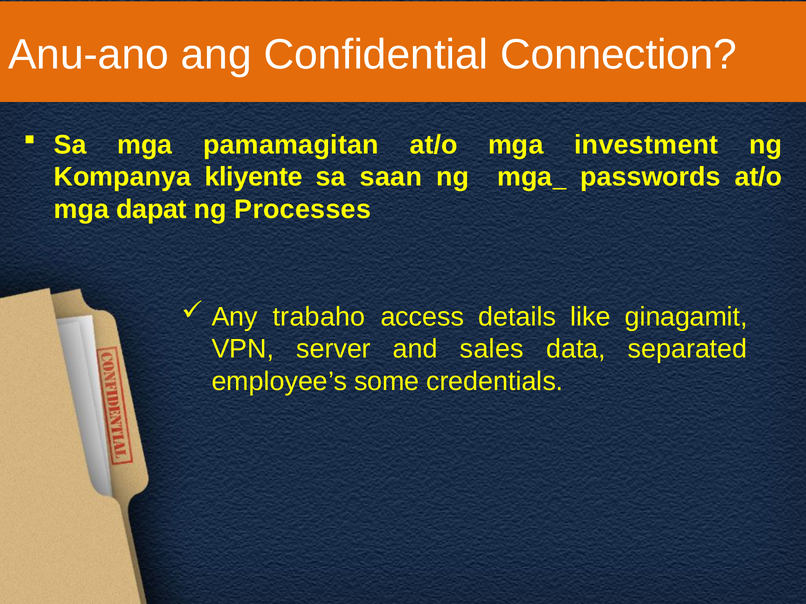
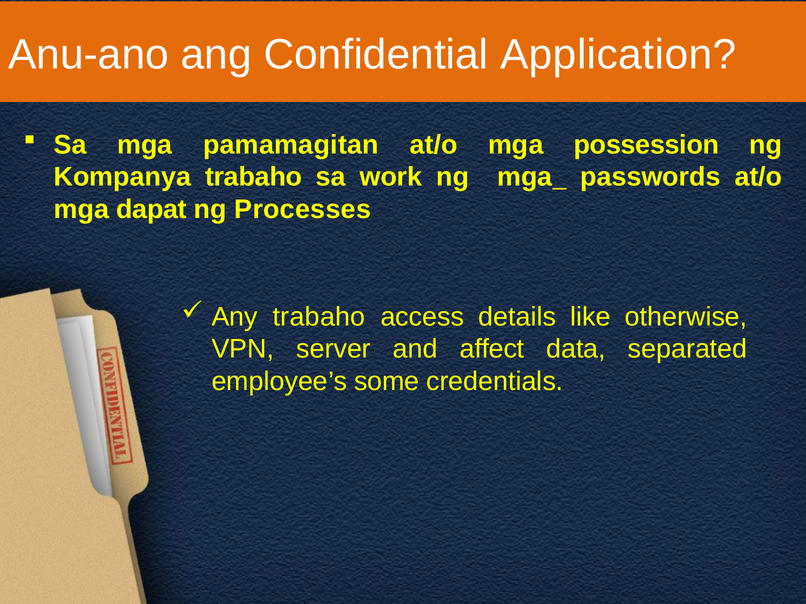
Connection: Connection -> Application
investment: investment -> possession
Kompanya kliyente: kliyente -> trabaho
saan: saan -> work
ginagamit: ginagamit -> otherwise
sales: sales -> affect
